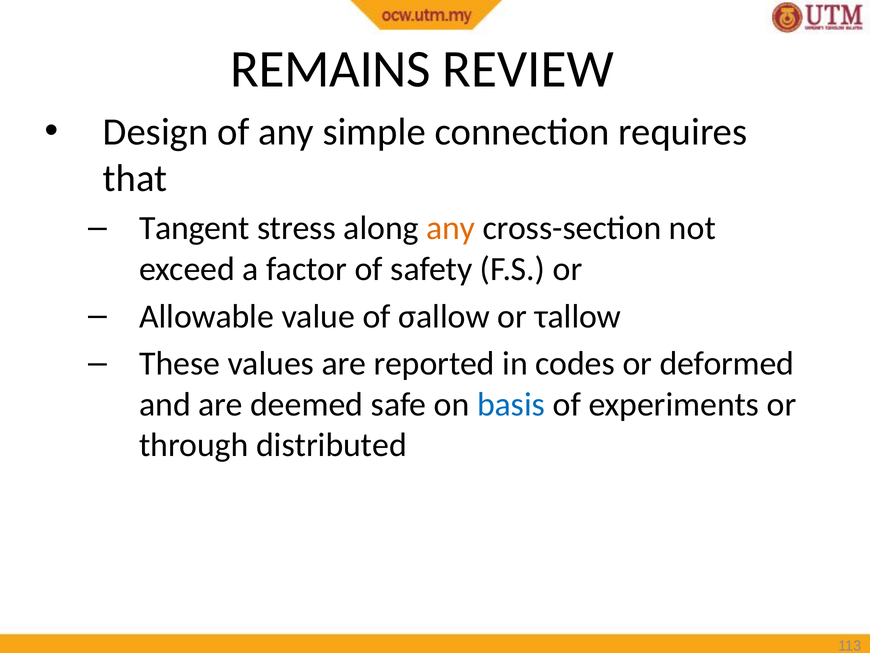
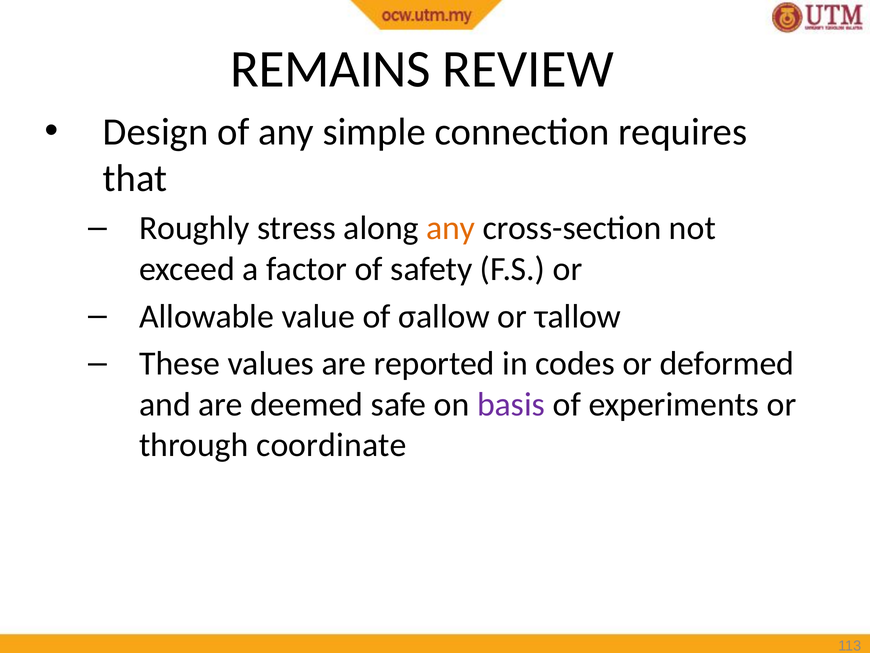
Tangent: Tangent -> Roughly
basis colour: blue -> purple
distributed: distributed -> coordinate
